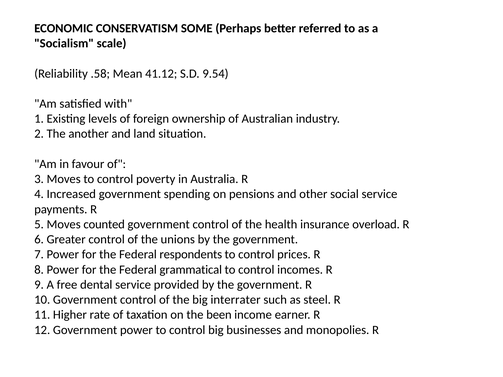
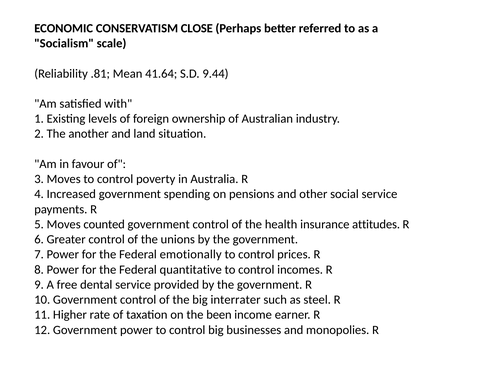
SOME: SOME -> CLOSE
.58: .58 -> .81
41.12: 41.12 -> 41.64
9.54: 9.54 -> 9.44
overload: overload -> attitudes
respondents: respondents -> emotionally
grammatical: grammatical -> quantitative
